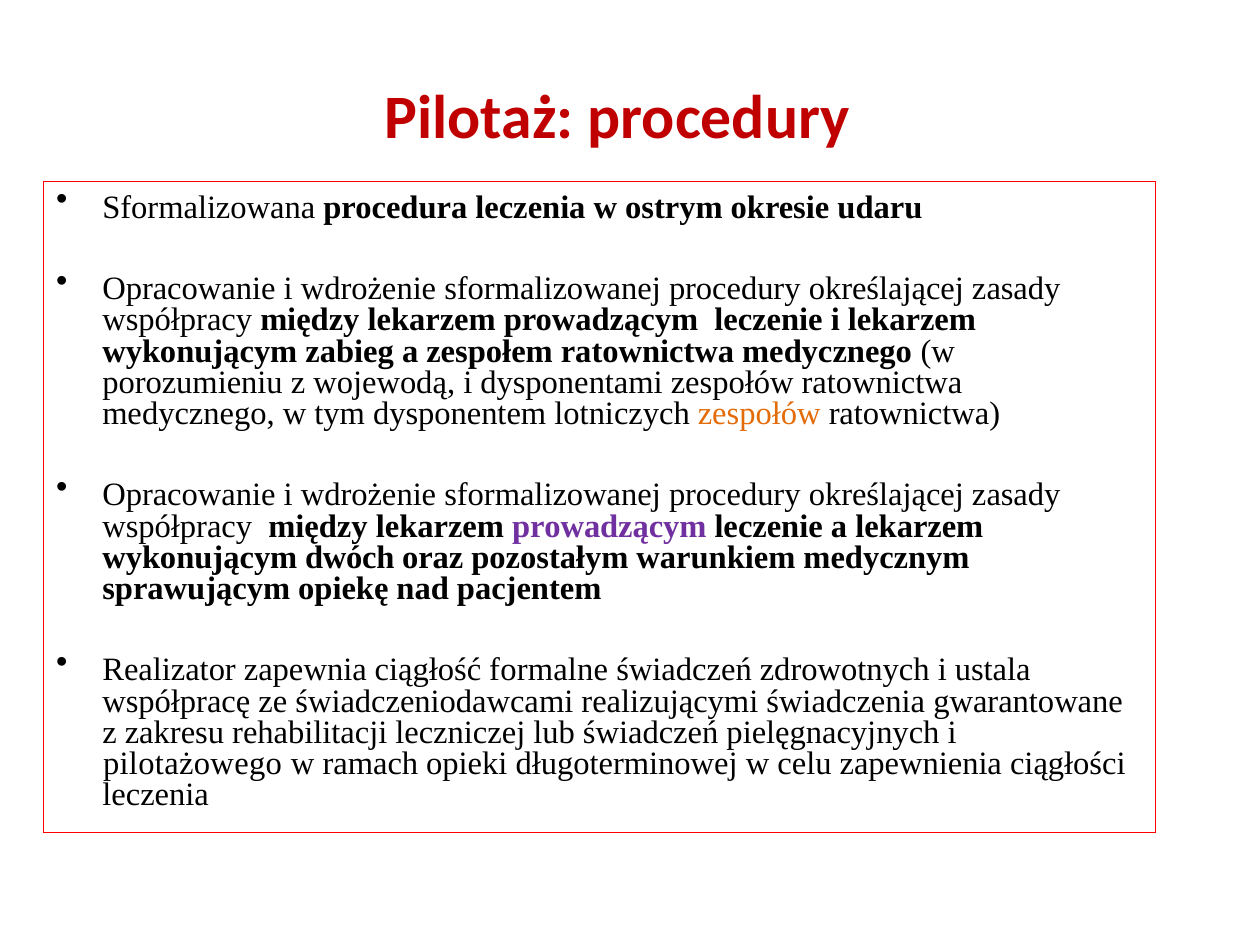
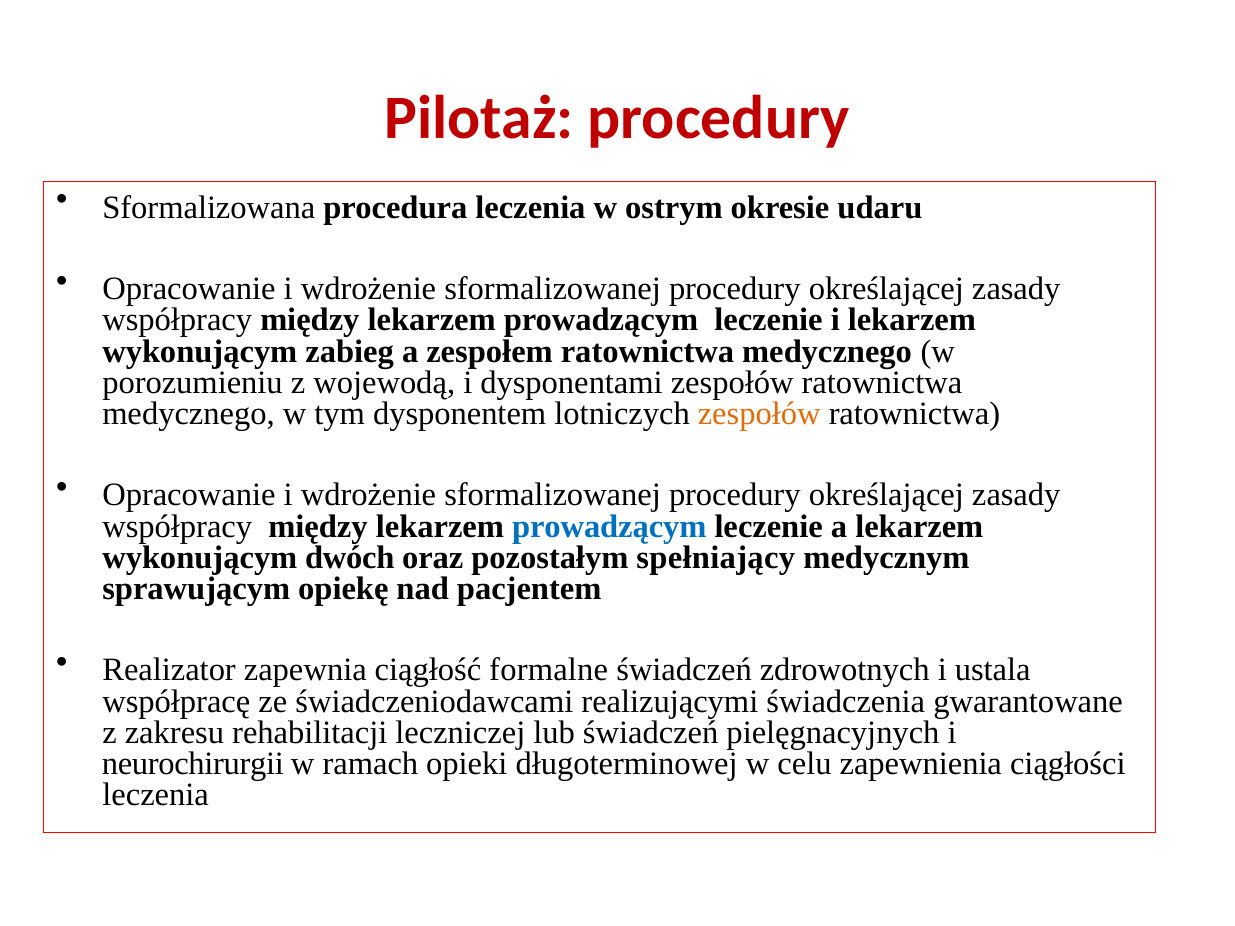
prowadzącym at (609, 527) colour: purple -> blue
warunkiem: warunkiem -> spełniający
pilotażowego: pilotażowego -> neurochirurgii
